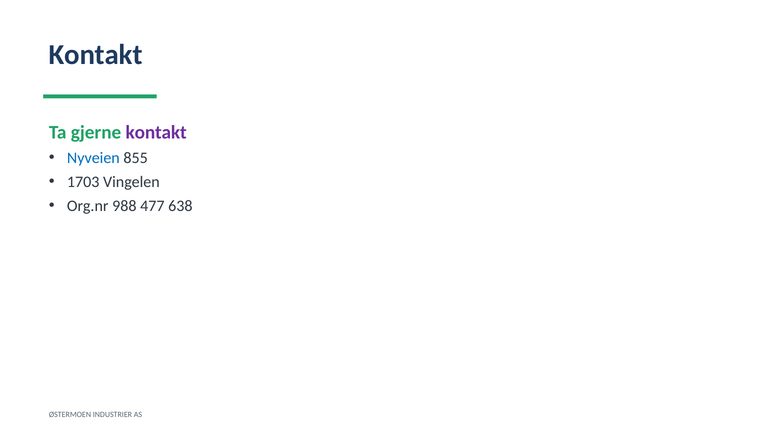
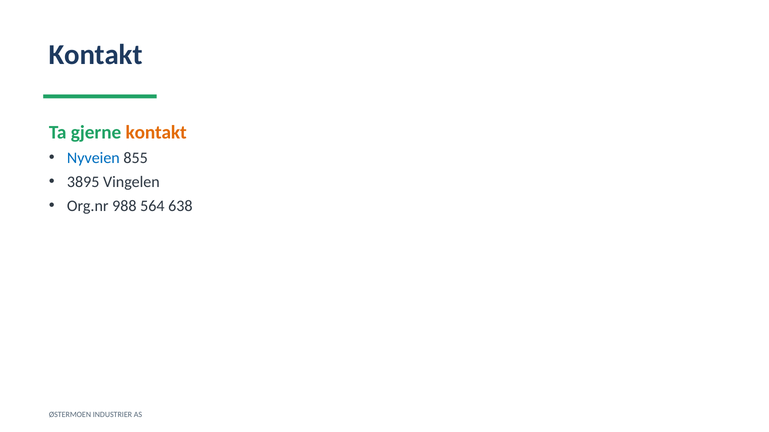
kontakt at (156, 132) colour: purple -> orange
1703: 1703 -> 3895
477: 477 -> 564
